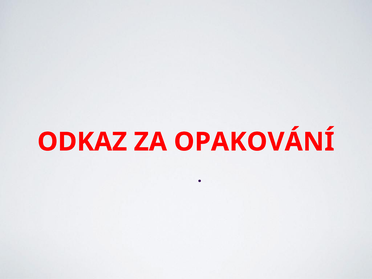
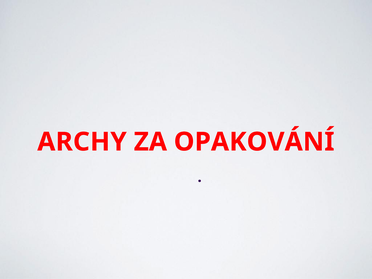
ODKAZ: ODKAZ -> ARCHY
